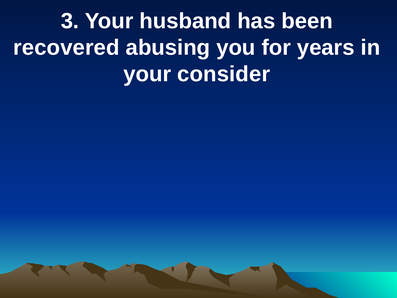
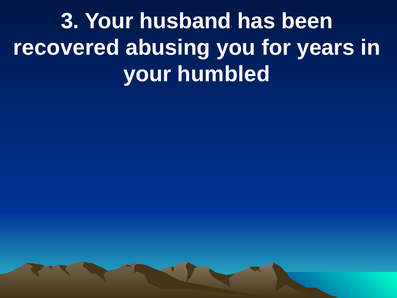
consider: consider -> humbled
